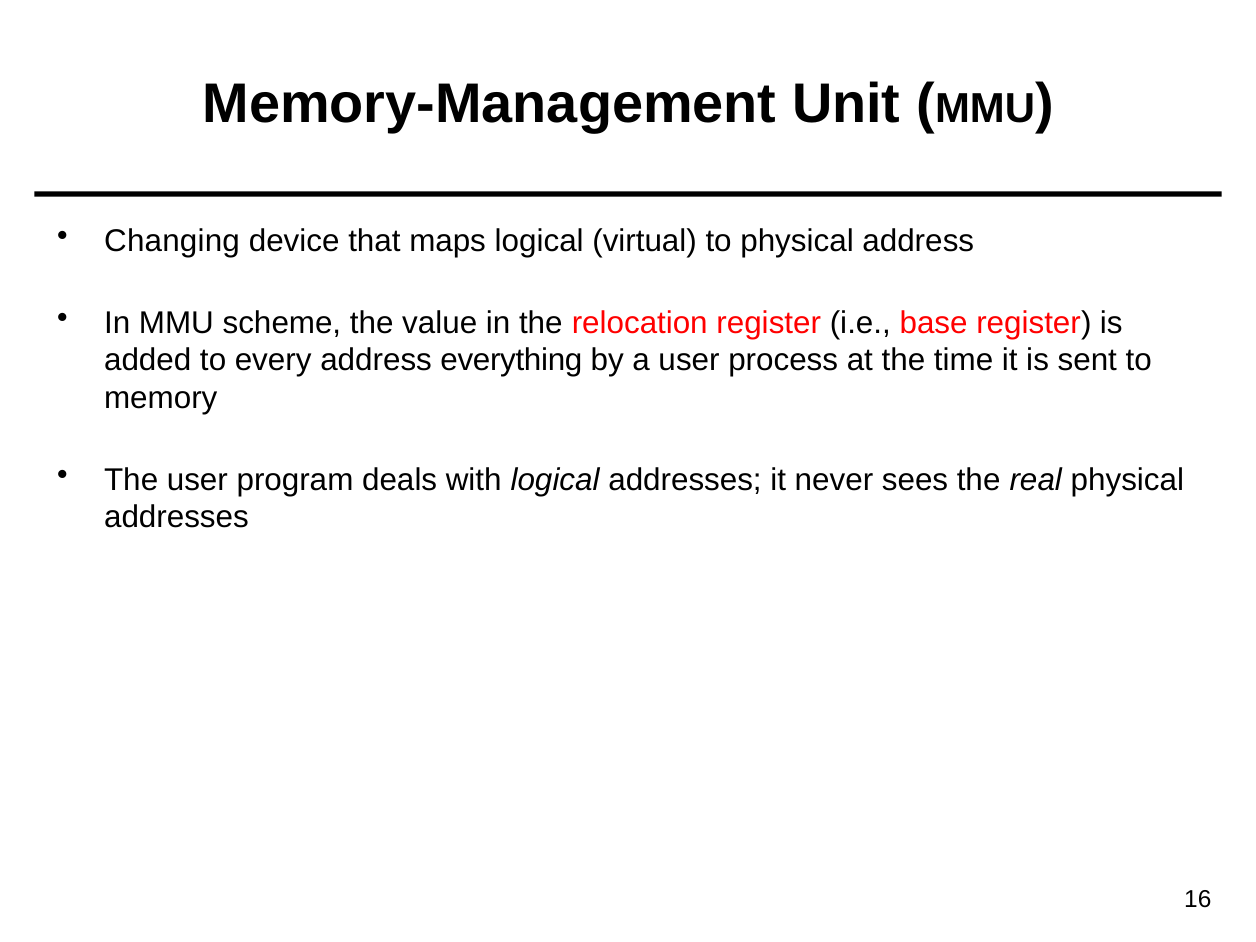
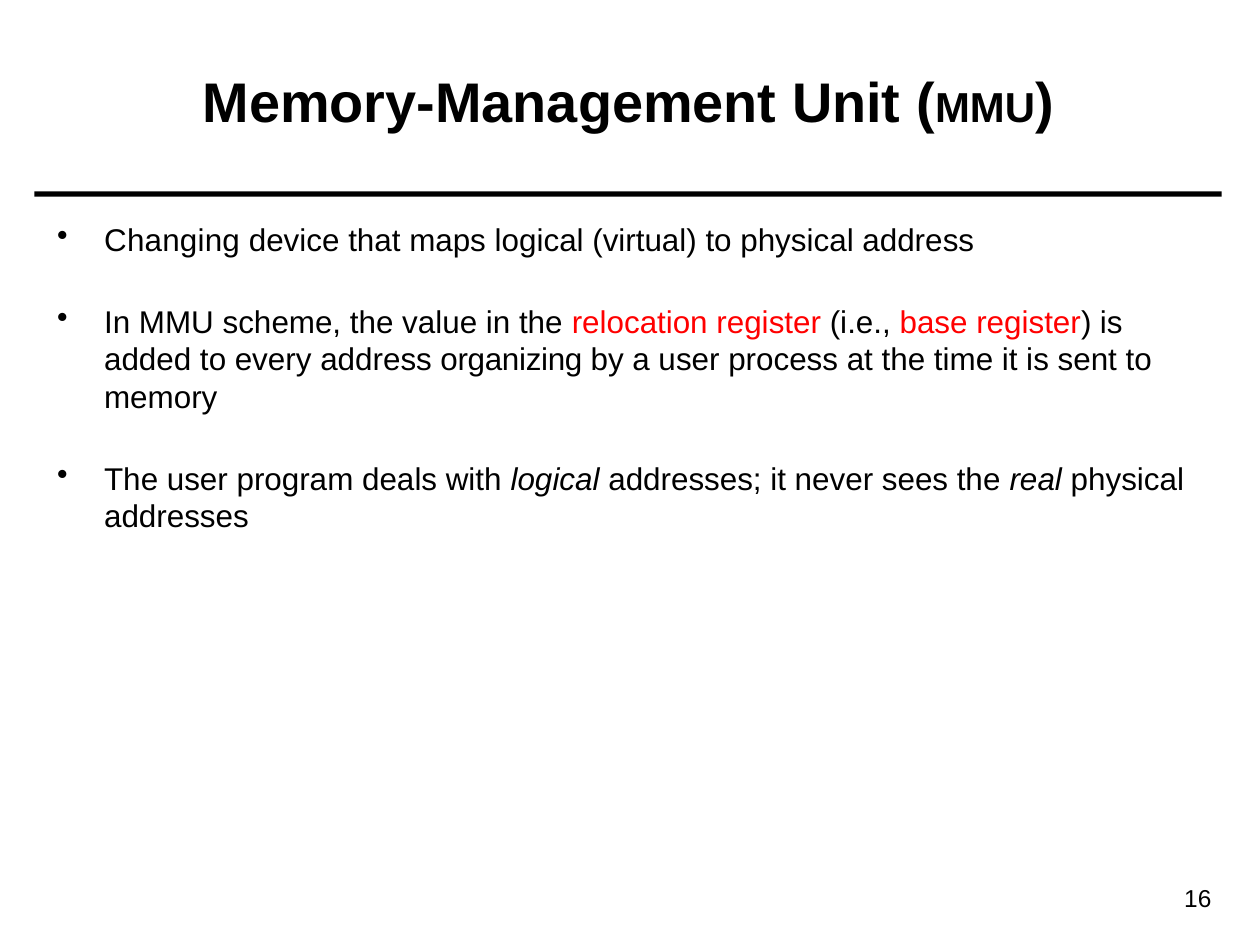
everything: everything -> organizing
